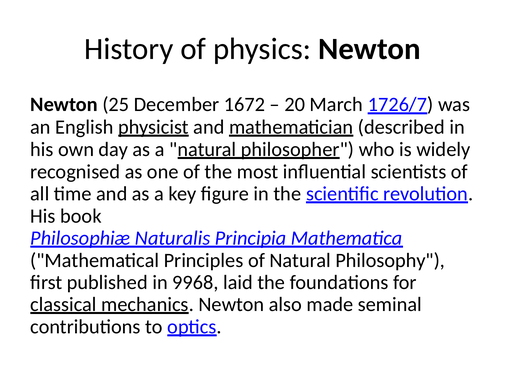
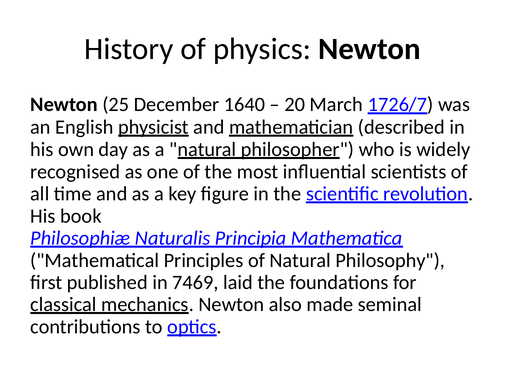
1672: 1672 -> 1640
9968: 9968 -> 7469
